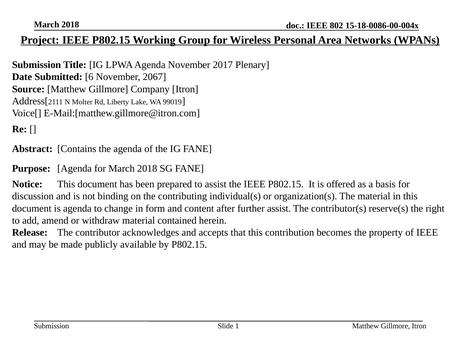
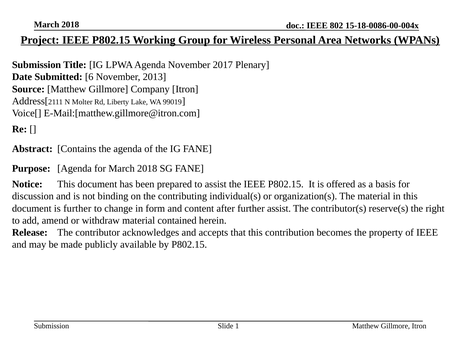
2067: 2067 -> 2013
is agenda: agenda -> further
